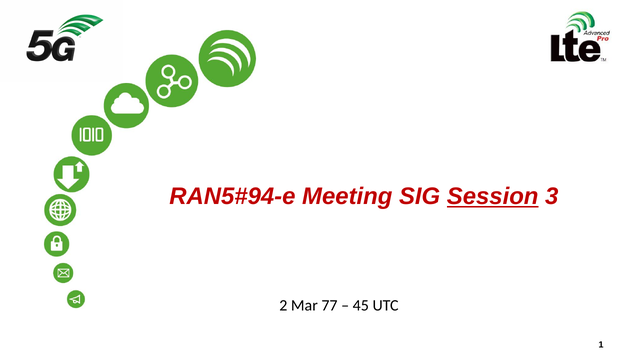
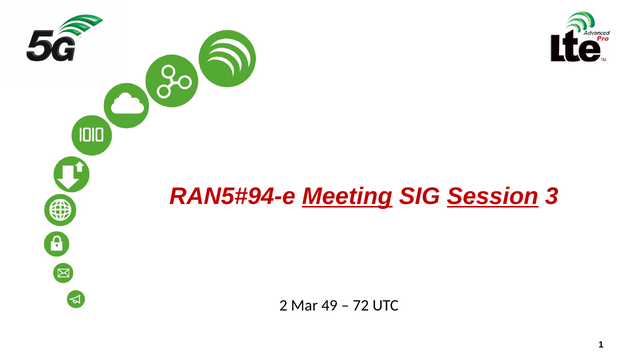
Meeting underline: none -> present
77: 77 -> 49
45: 45 -> 72
